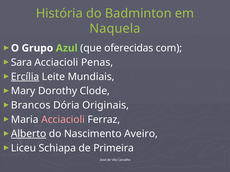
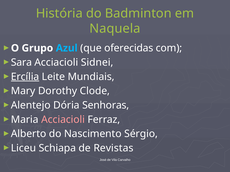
Azul colour: light green -> light blue
Penas: Penas -> Sidnei
Brancos: Brancos -> Alentejo
Originais: Originais -> Senhoras
Alberto underline: present -> none
Aveiro: Aveiro -> Sérgio
Primeira: Primeira -> Revistas
